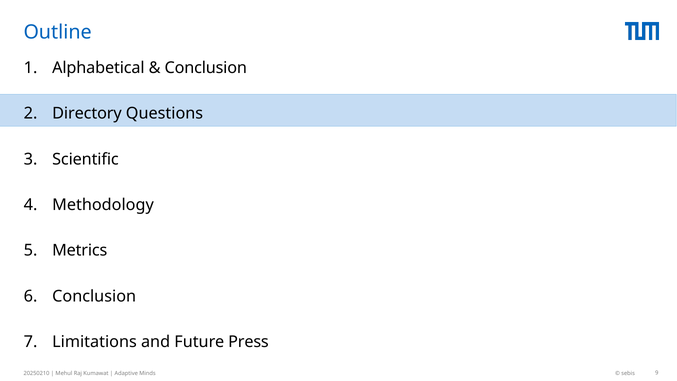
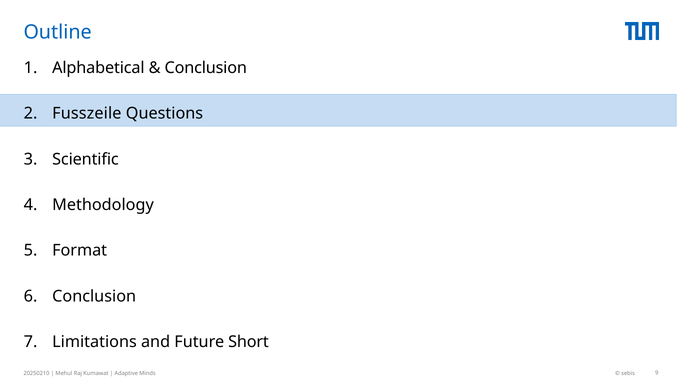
Directory: Directory -> Fusszeile
Metrics: Metrics -> Format
Press: Press -> Short
